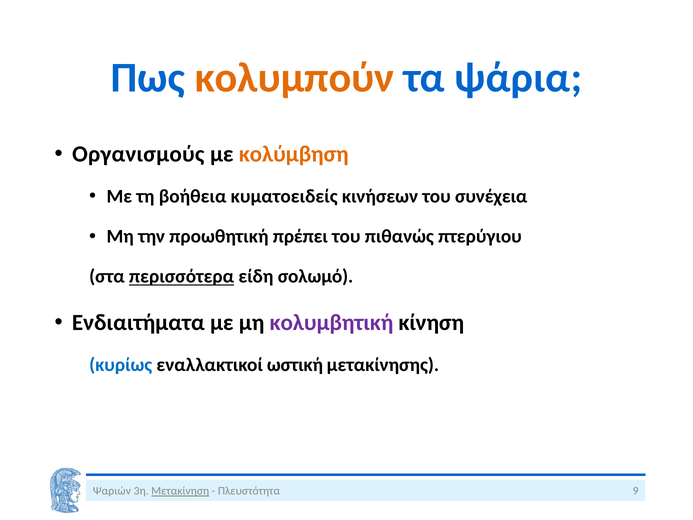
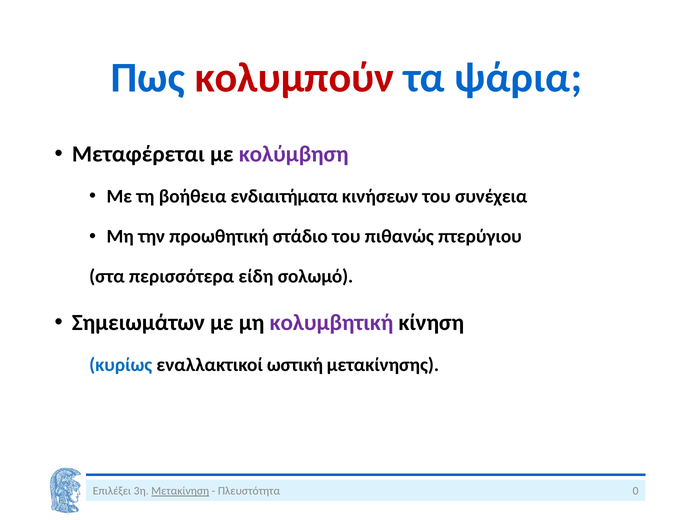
κολυμπούν colour: orange -> red
Οργανισμούς: Οργανισμούς -> Μεταφέρεται
κολύμβηση colour: orange -> purple
κυματοειδείς: κυματοειδείς -> ενδιαιτήματα
πρέπει: πρέπει -> στάδιο
περισσότερα underline: present -> none
Ενδιαιτήματα: Ενδιαιτήματα -> Σημειωμάτων
Ψαριών: Ψαριών -> Επιλέξει
9: 9 -> 0
